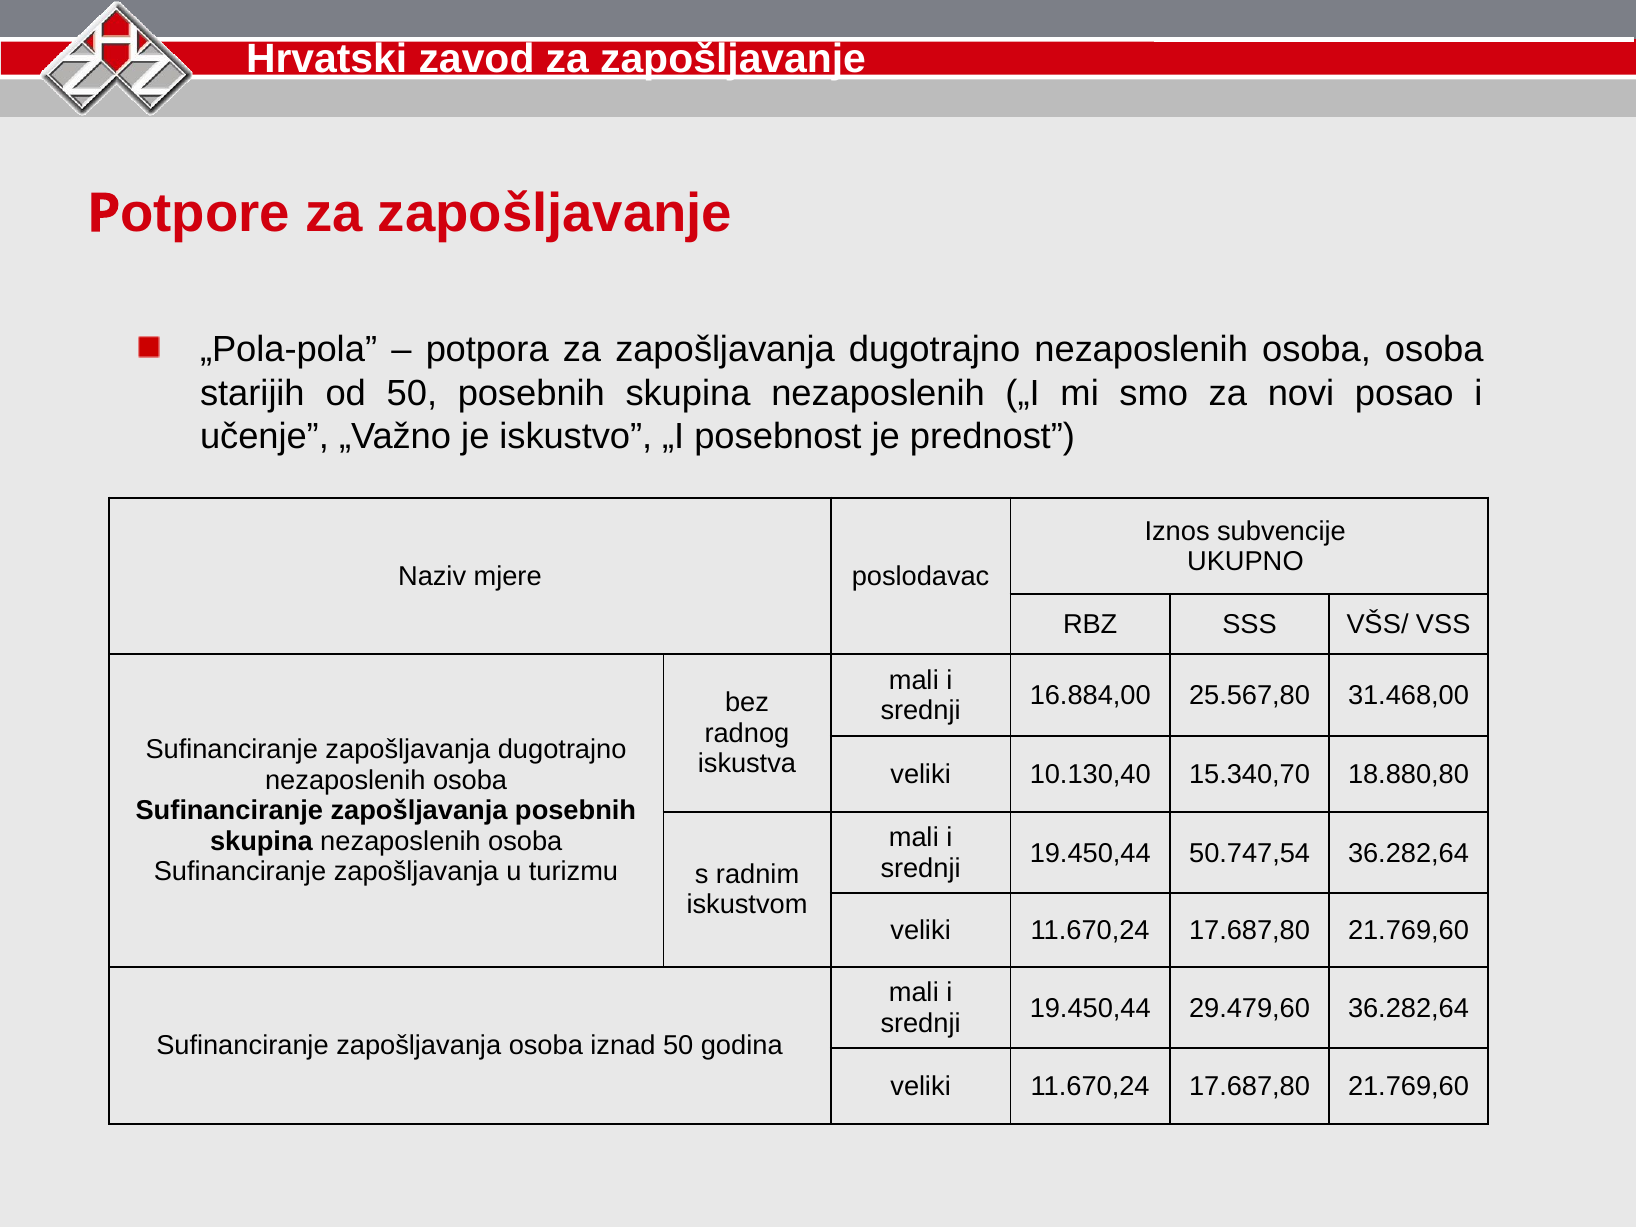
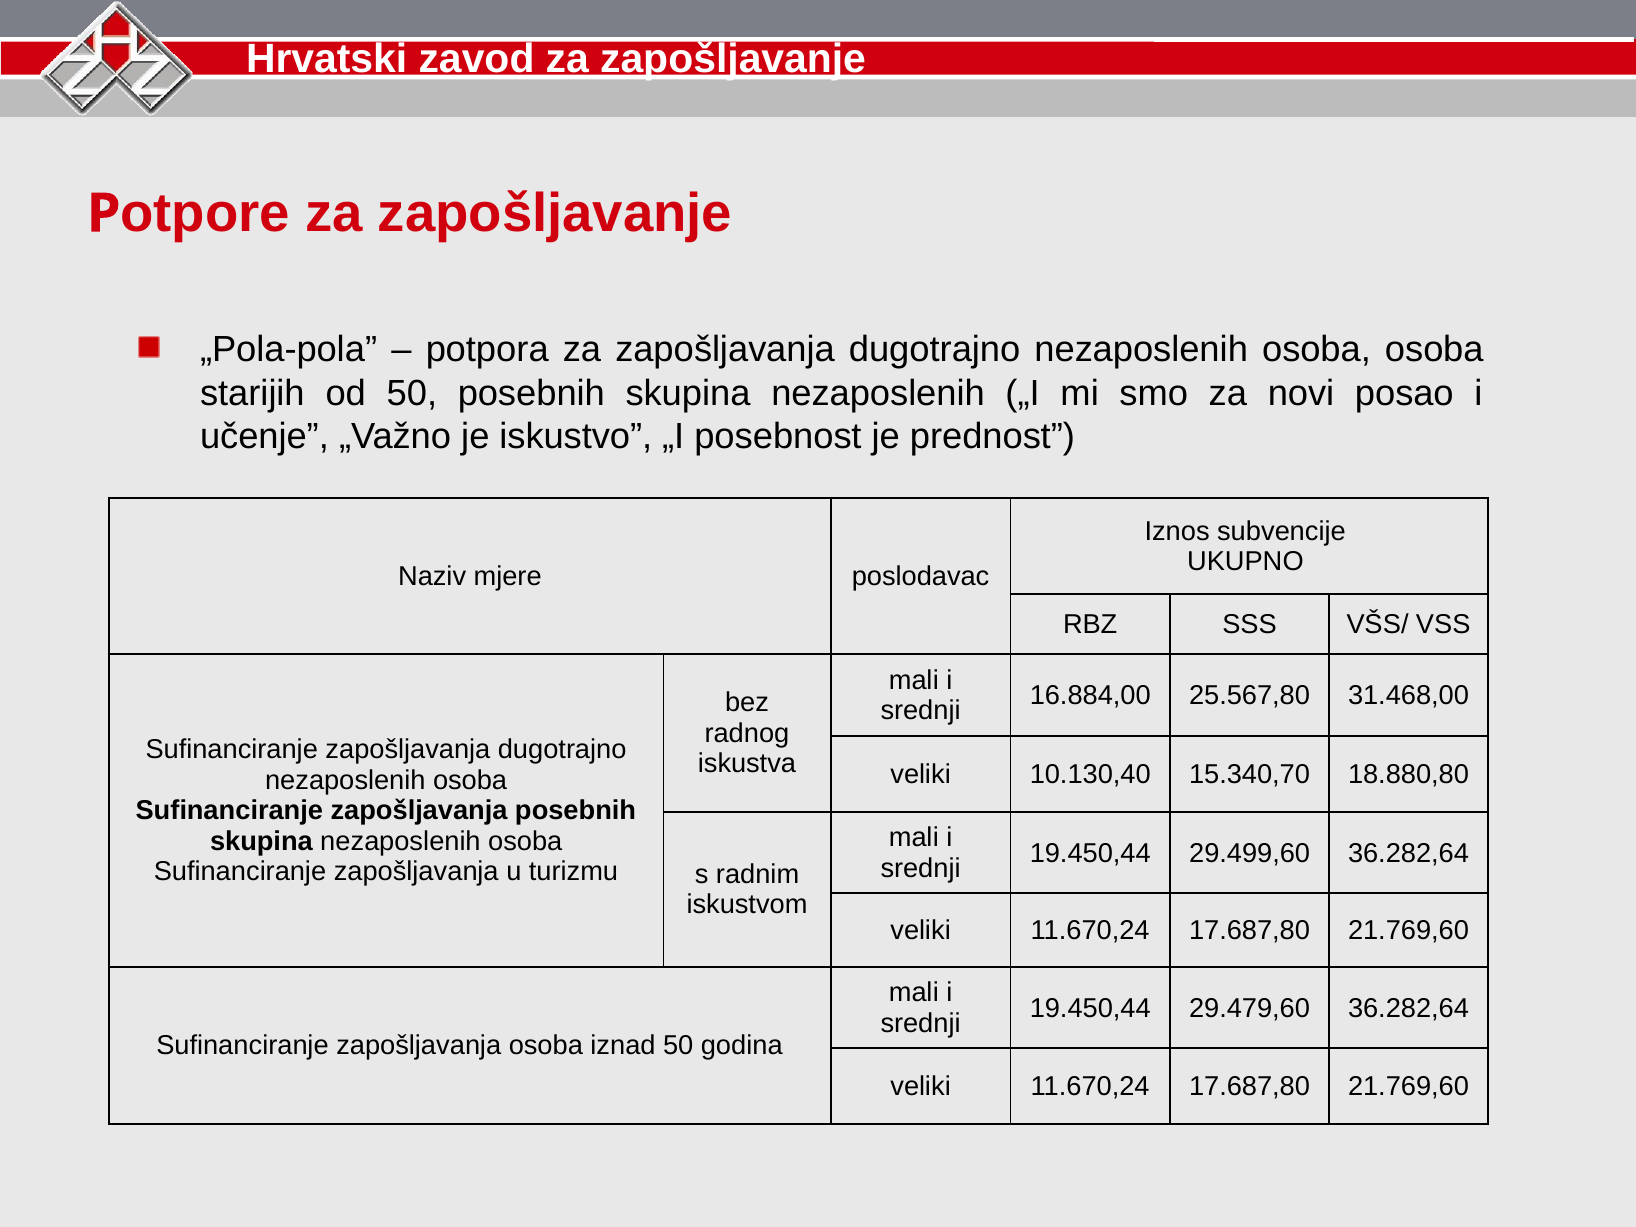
50.747,54: 50.747,54 -> 29.499,60
